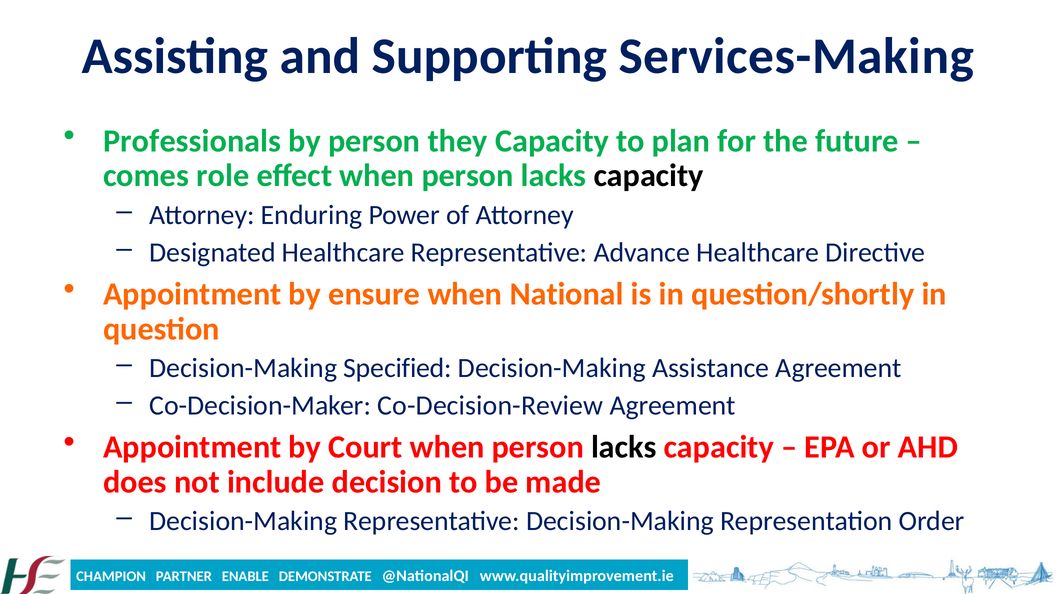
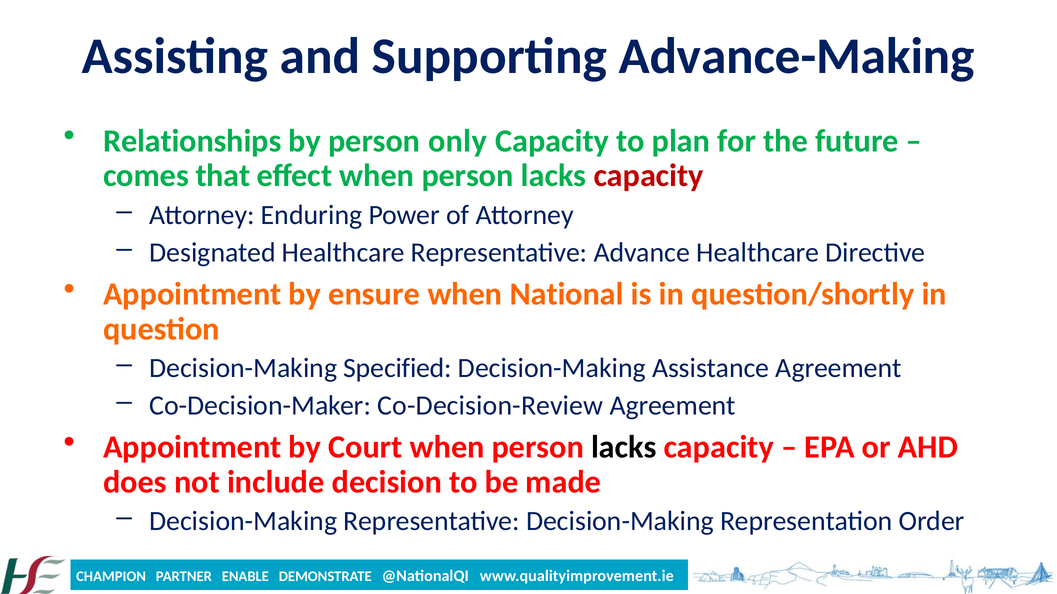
Services-Making: Services-Making -> Advance-Making
Professionals: Professionals -> Relationships
they: they -> only
role: role -> that
capacity at (649, 176) colour: black -> red
